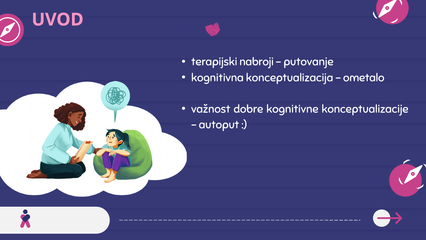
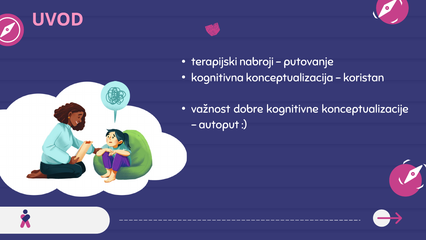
ometalo: ometalo -> koristan
